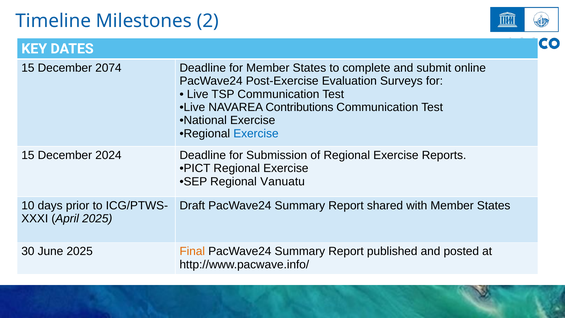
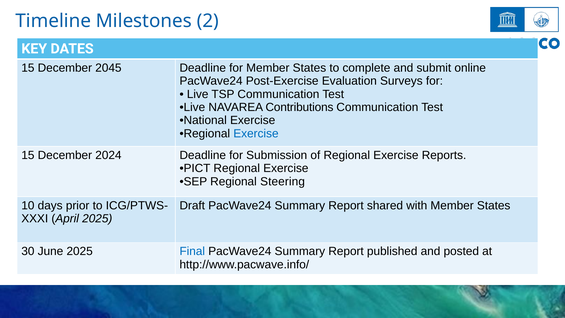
2074: 2074 -> 2045
Vanuatu: Vanuatu -> Steering
Final colour: orange -> blue
